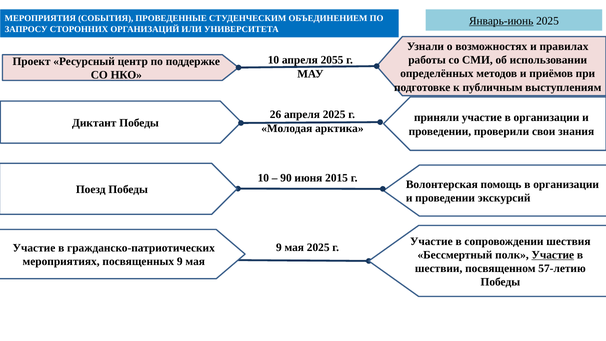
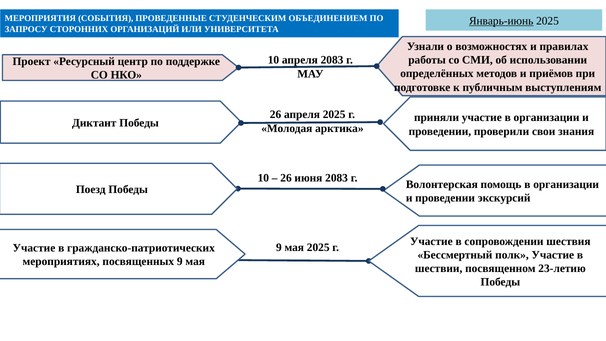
апреля 2055: 2055 -> 2083
90 at (286, 178): 90 -> 26
июня 2015: 2015 -> 2083
Участие at (553, 255) underline: present -> none
57-летию: 57-летию -> 23-летию
